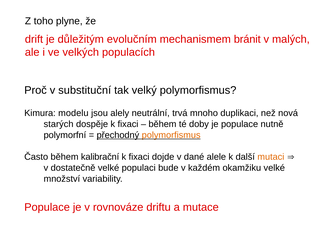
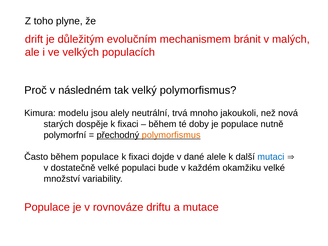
substituční: substituční -> následném
duplikaci: duplikaci -> jakoukoli
během kalibrační: kalibrační -> populace
mutaci colour: orange -> blue
